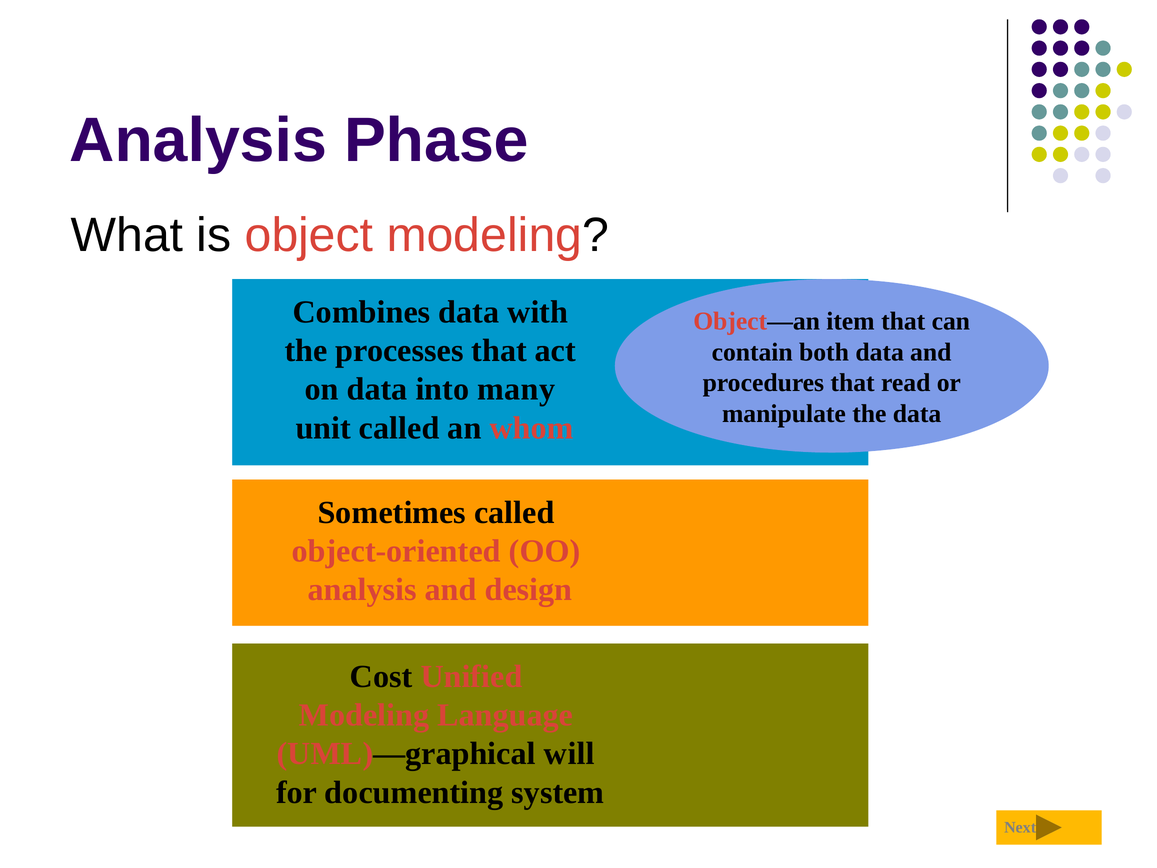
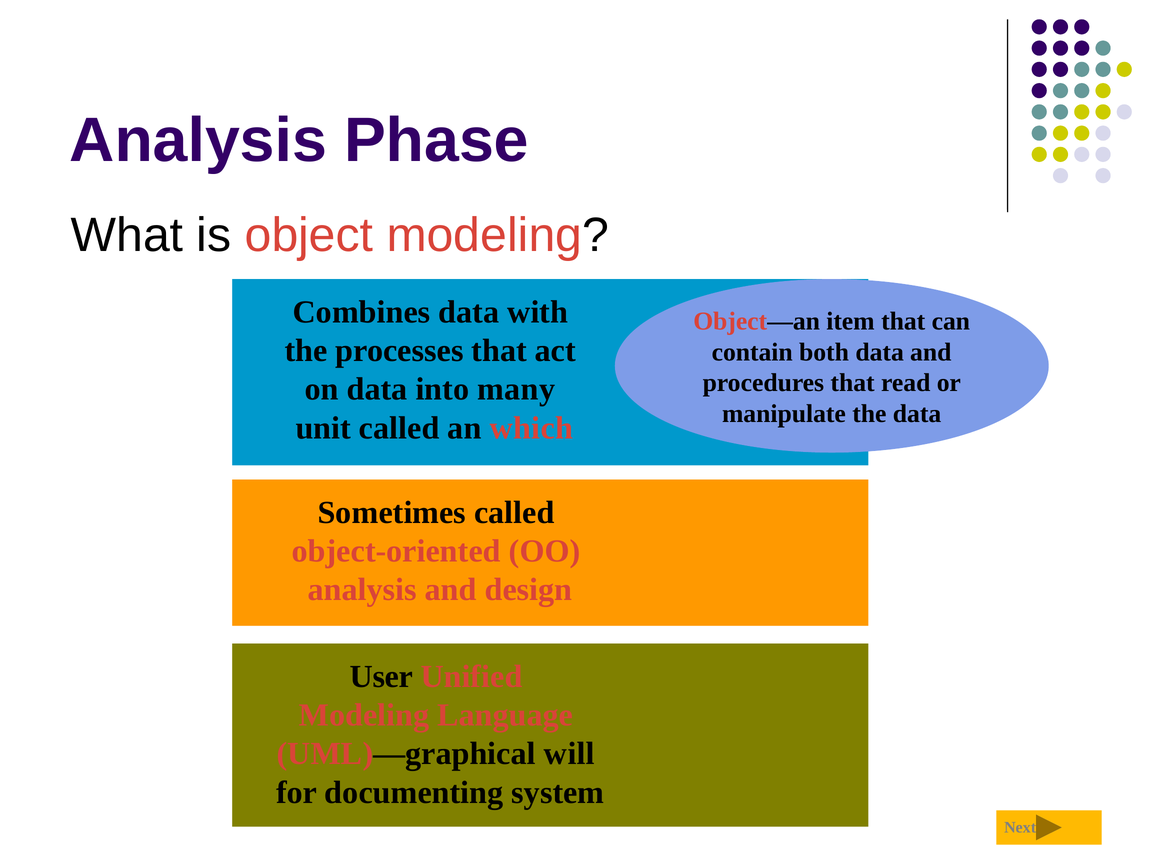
whom: whom -> which
Cost: Cost -> User
